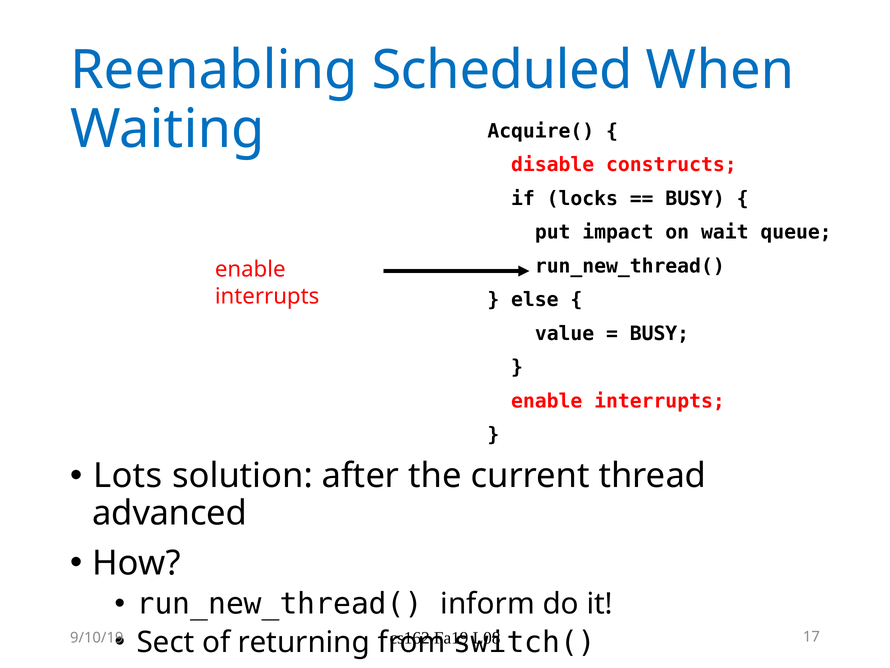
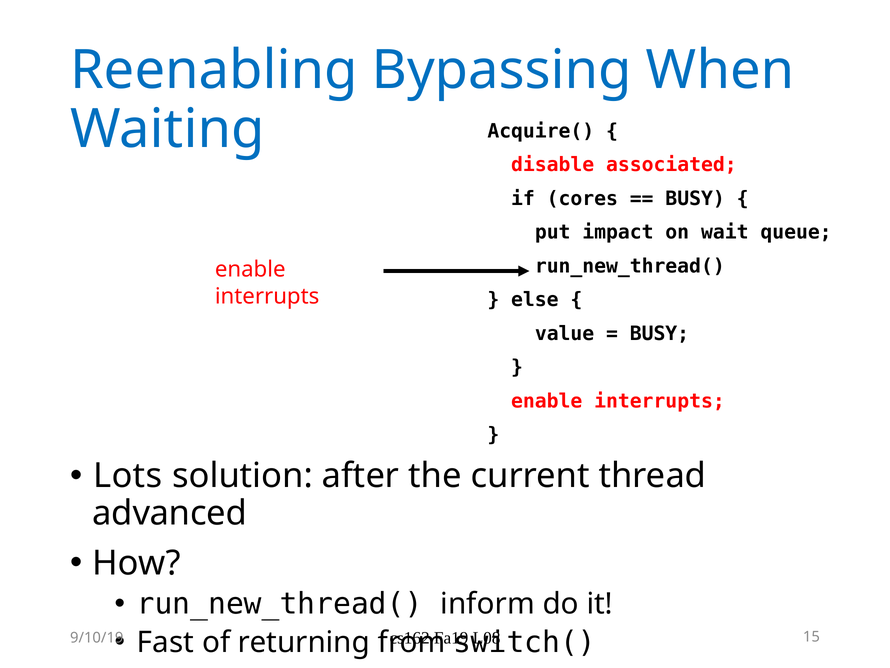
Scheduled: Scheduled -> Bypassing
constructs: constructs -> associated
locks: locks -> cores
Sect: Sect -> Fast
17: 17 -> 15
